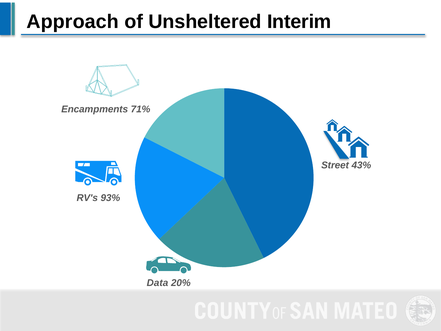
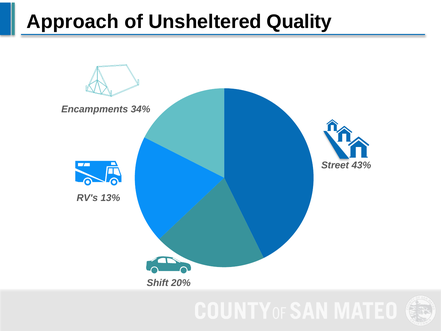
Interim: Interim -> Quality
71%: 71% -> 34%
93%: 93% -> 13%
Data: Data -> Shift
